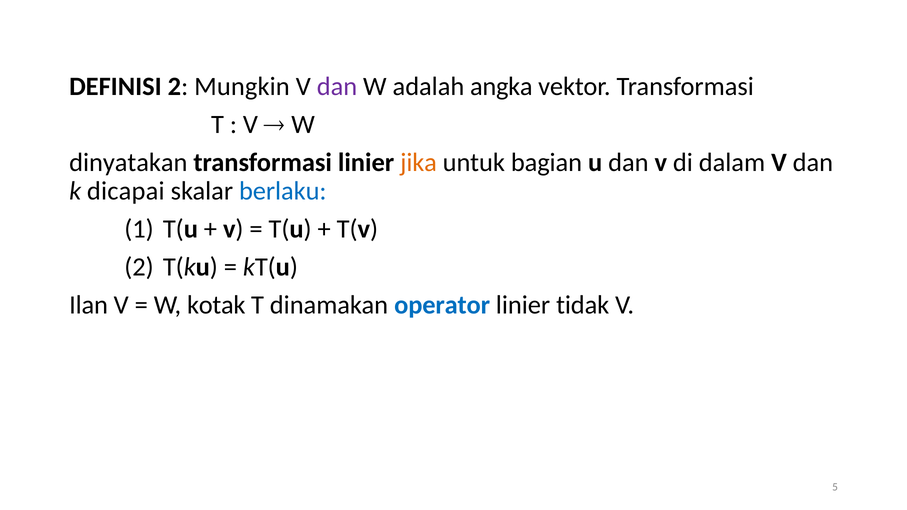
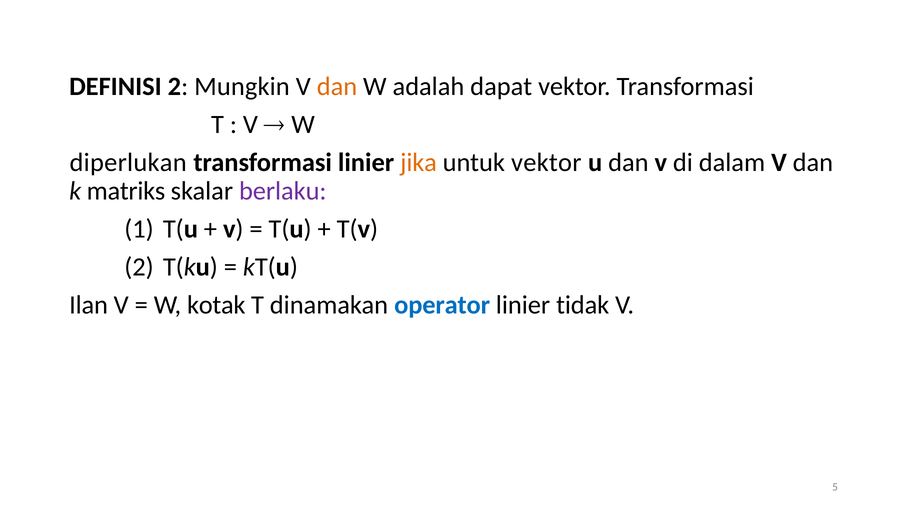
dan at (337, 86) colour: purple -> orange
angka: angka -> dapat
dinyatakan: dinyatakan -> diperlukan
untuk bagian: bagian -> vektor
dicapai: dicapai -> matriks
berlaku colour: blue -> purple
